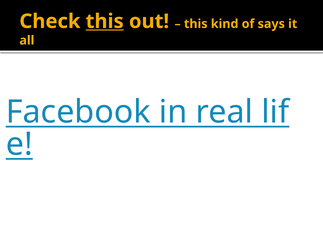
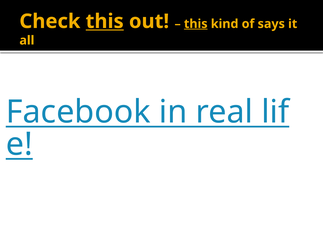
this at (196, 24) underline: none -> present
